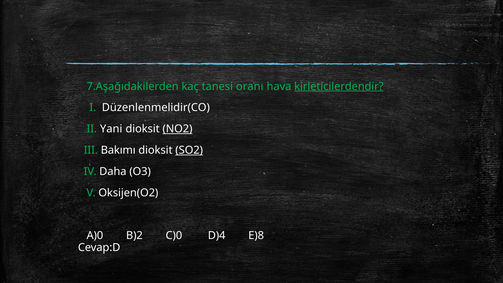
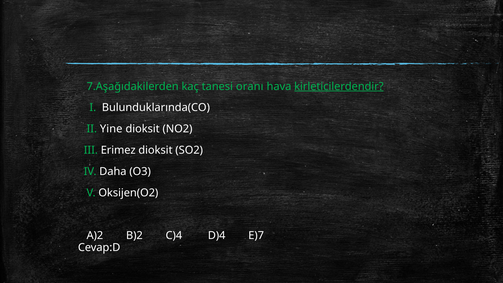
Düzenlenmelidir(CO: Düzenlenmelidir(CO -> Bulunduklarında(CO
Yani: Yani -> Yine
NO2 underline: present -> none
Bakımı: Bakımı -> Erimez
SO2 underline: present -> none
A)0: A)0 -> A)2
C)0: C)0 -> C)4
E)8: E)8 -> E)7
